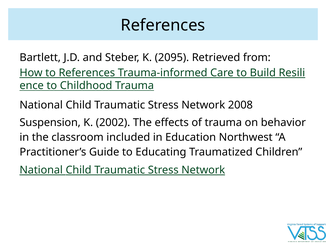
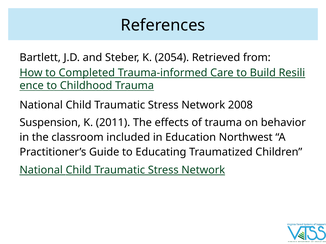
2095: 2095 -> 2054
to References: References -> Completed
2002: 2002 -> 2011
